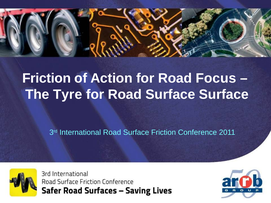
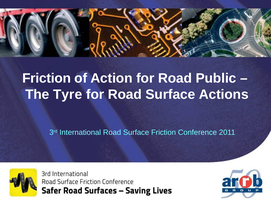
Focus: Focus -> Public
Surface Surface: Surface -> Actions
